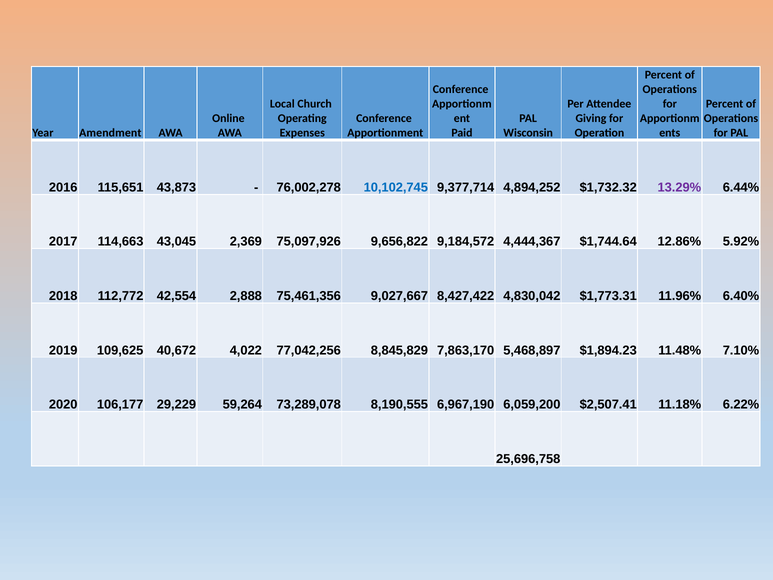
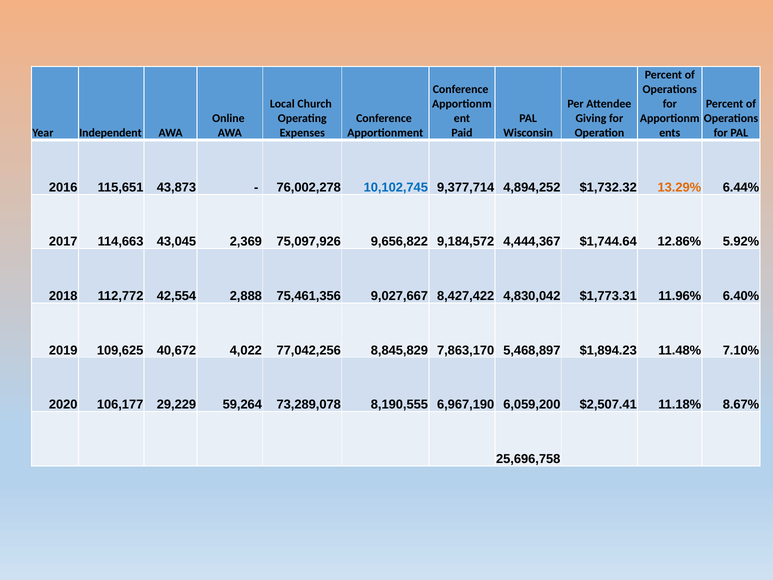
Amendment: Amendment -> Independent
13.29% colour: purple -> orange
6.22%: 6.22% -> 8.67%
